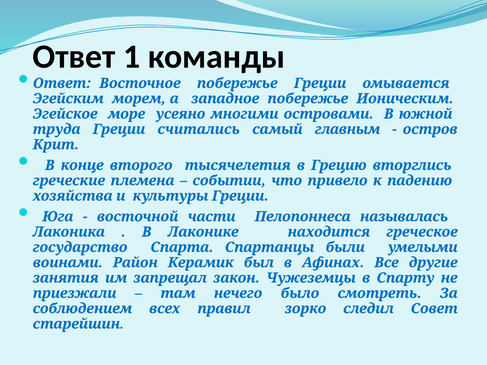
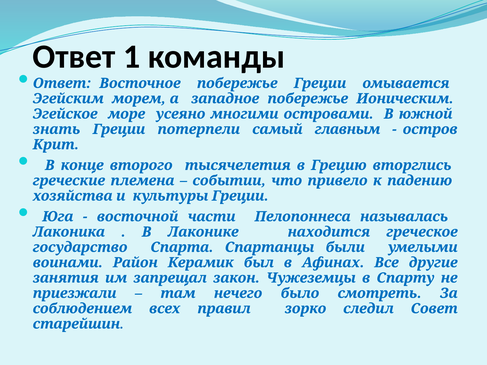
труда: труда -> знать
считались: считались -> потерпели
